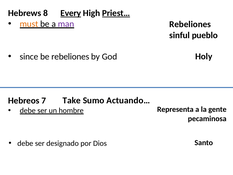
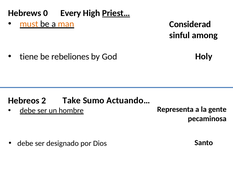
8: 8 -> 0
Every underline: present -> none
man colour: purple -> orange
Rebeliones at (190, 24): Rebeliones -> Considerad
pueblo: pueblo -> among
since: since -> tiene
7: 7 -> 2
